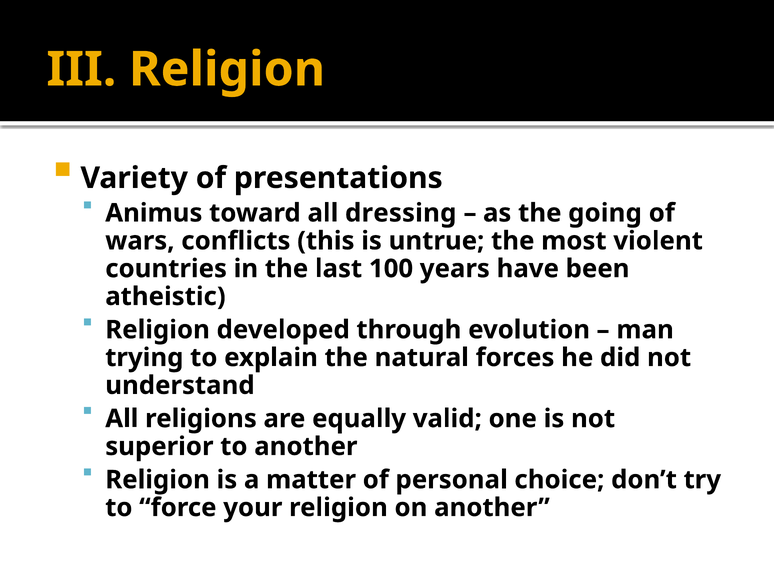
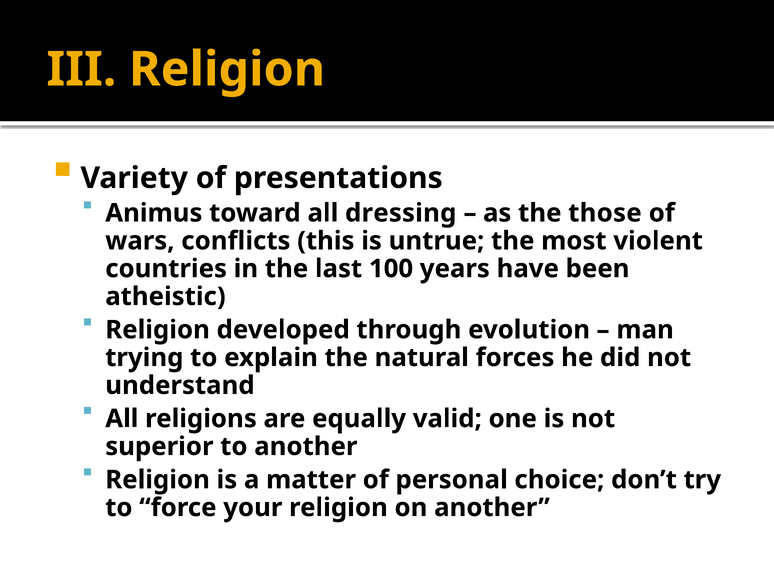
going: going -> those
